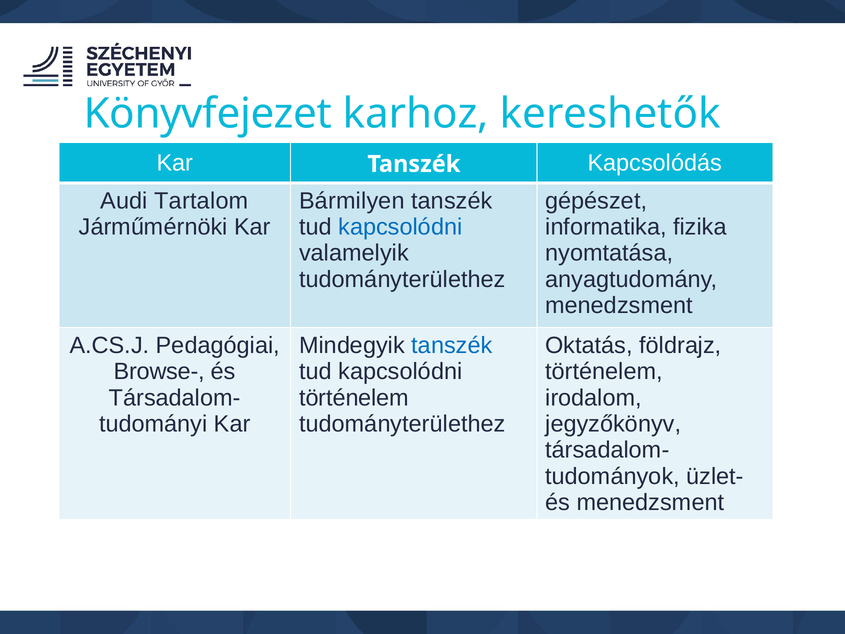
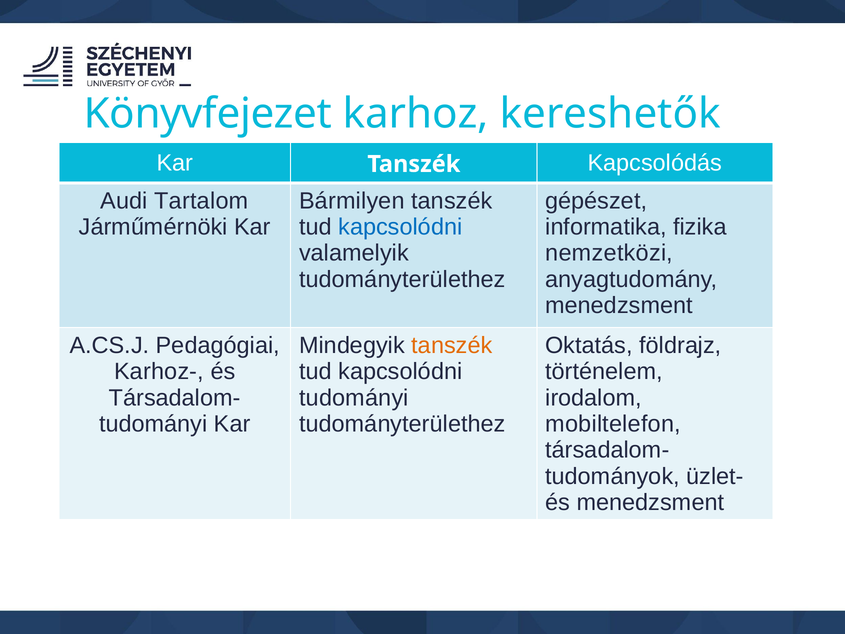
nyomtatása: nyomtatása -> nemzetközi
tanszék at (452, 345) colour: blue -> orange
Browse-: Browse- -> Karhoz-
történelem at (354, 398): történelem -> tudományi
jegyzőkönyv: jegyzőkönyv -> mobiltelefon
